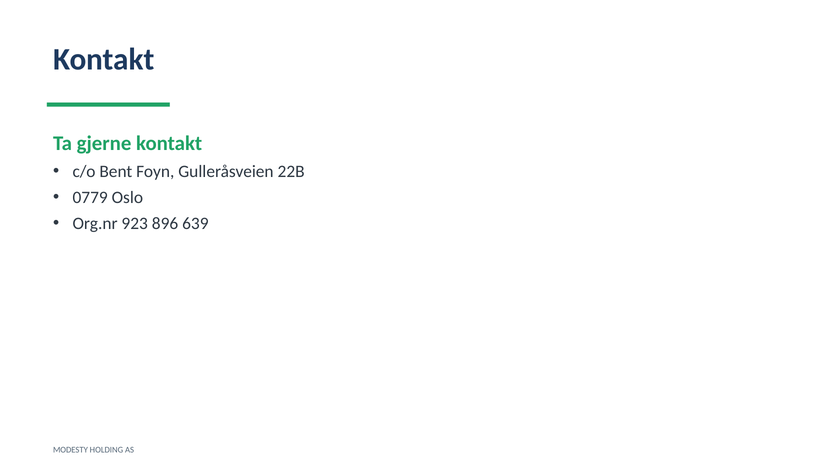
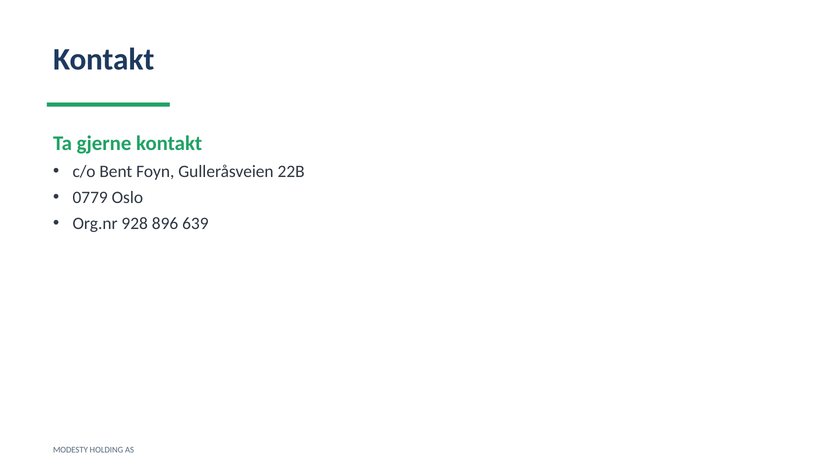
923: 923 -> 928
